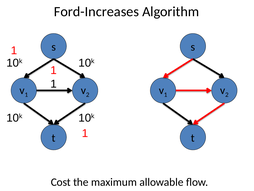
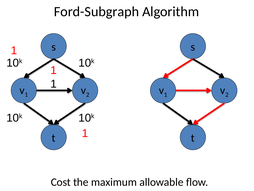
Ford-Increases: Ford-Increases -> Ford-Subgraph
